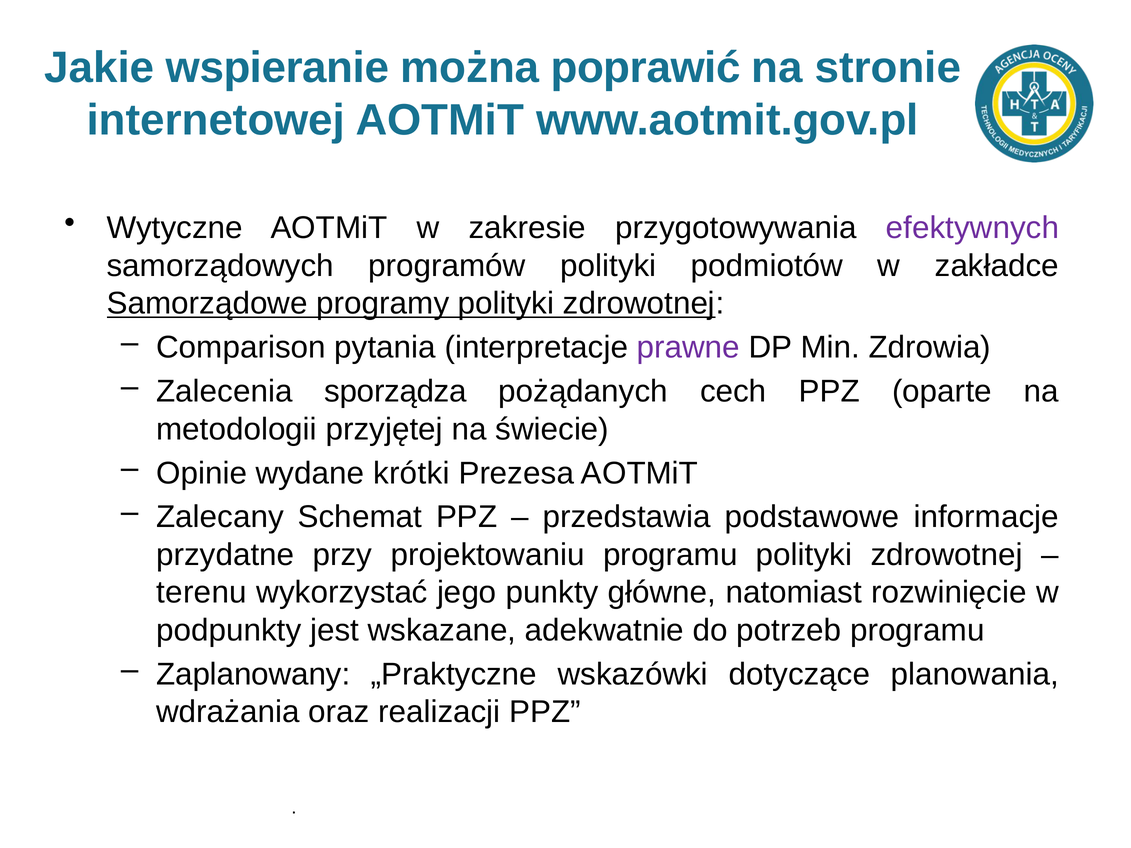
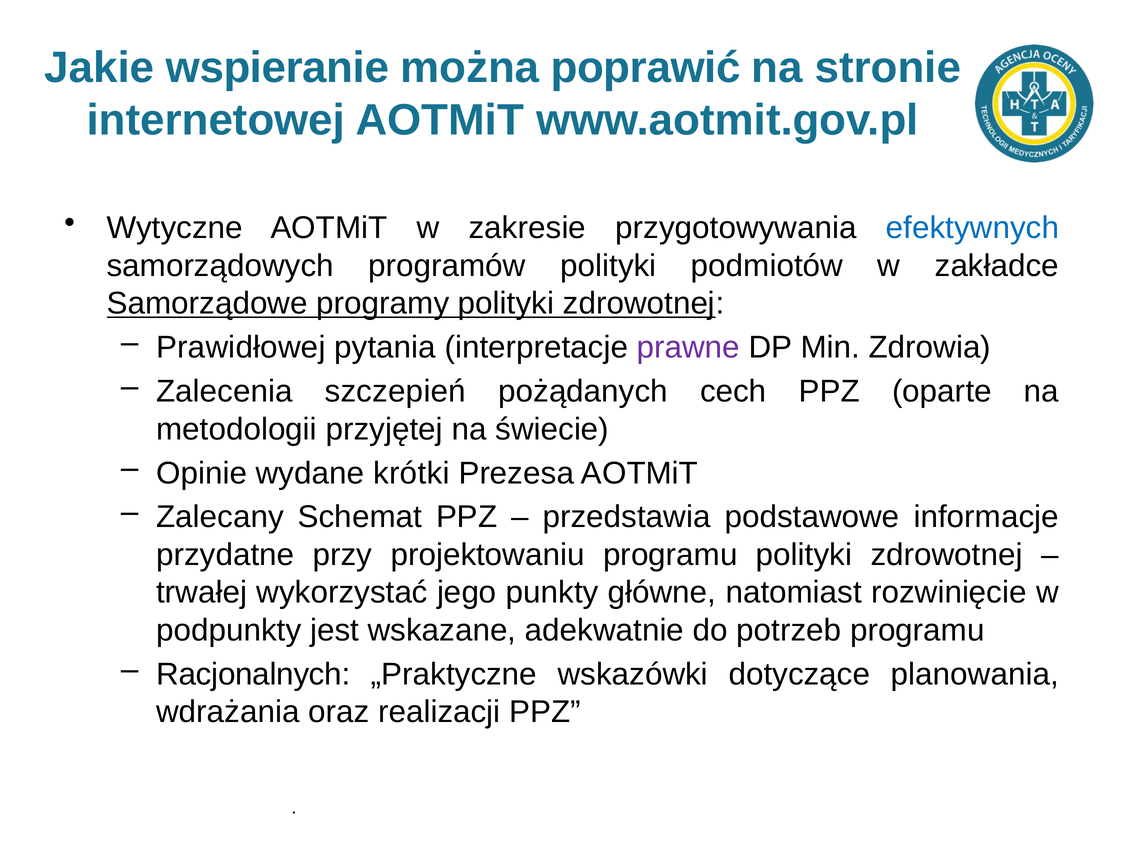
efektywnych colour: purple -> blue
Comparison: Comparison -> Prawidłowej
sporządza: sporządza -> szczepień
terenu: terenu -> trwałej
Zaplanowany: Zaplanowany -> Racjonalnych
